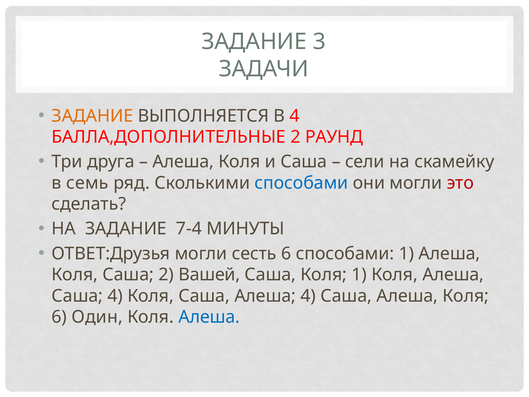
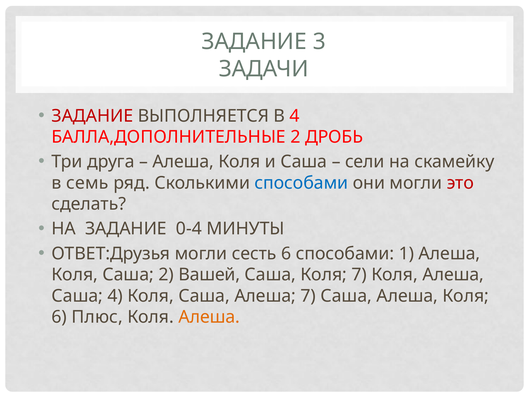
ЗАДАНИЕ at (92, 116) colour: orange -> red
РАУНД: РАУНД -> ДРОБЬ
7-4: 7-4 -> 0-4
Коля 1: 1 -> 7
Алеша 4: 4 -> 7
Один: Один -> Плюс
Алеша at (209, 317) colour: blue -> orange
